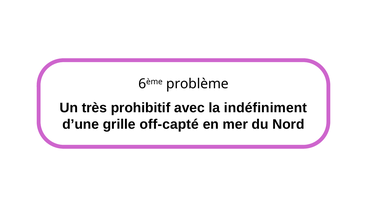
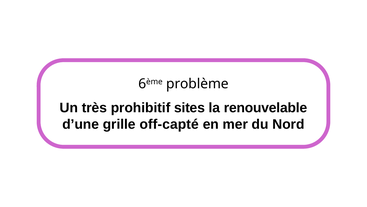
avec: avec -> sites
indéfiniment: indéfiniment -> renouvelable
